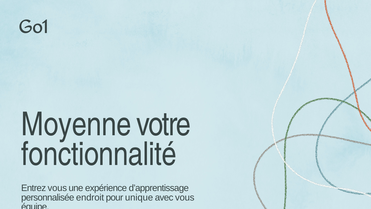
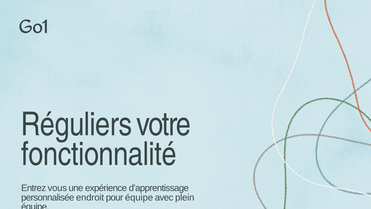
Moyenne: Moyenne -> Réguliers
pour unique: unique -> équipe
avec vous: vous -> plein
